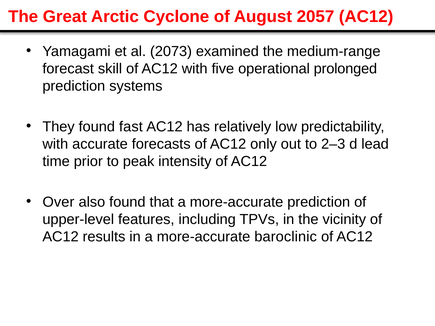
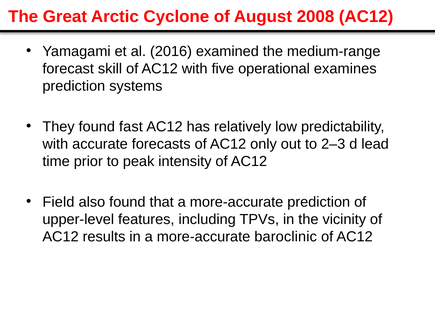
2057: 2057 -> 2008
2073: 2073 -> 2016
prolonged: prolonged -> examines
Over: Over -> Field
